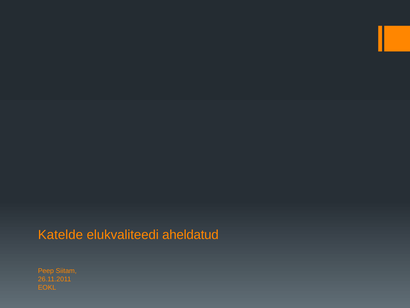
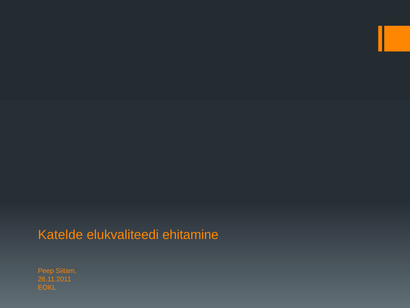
aheldatud: aheldatud -> ehitamine
